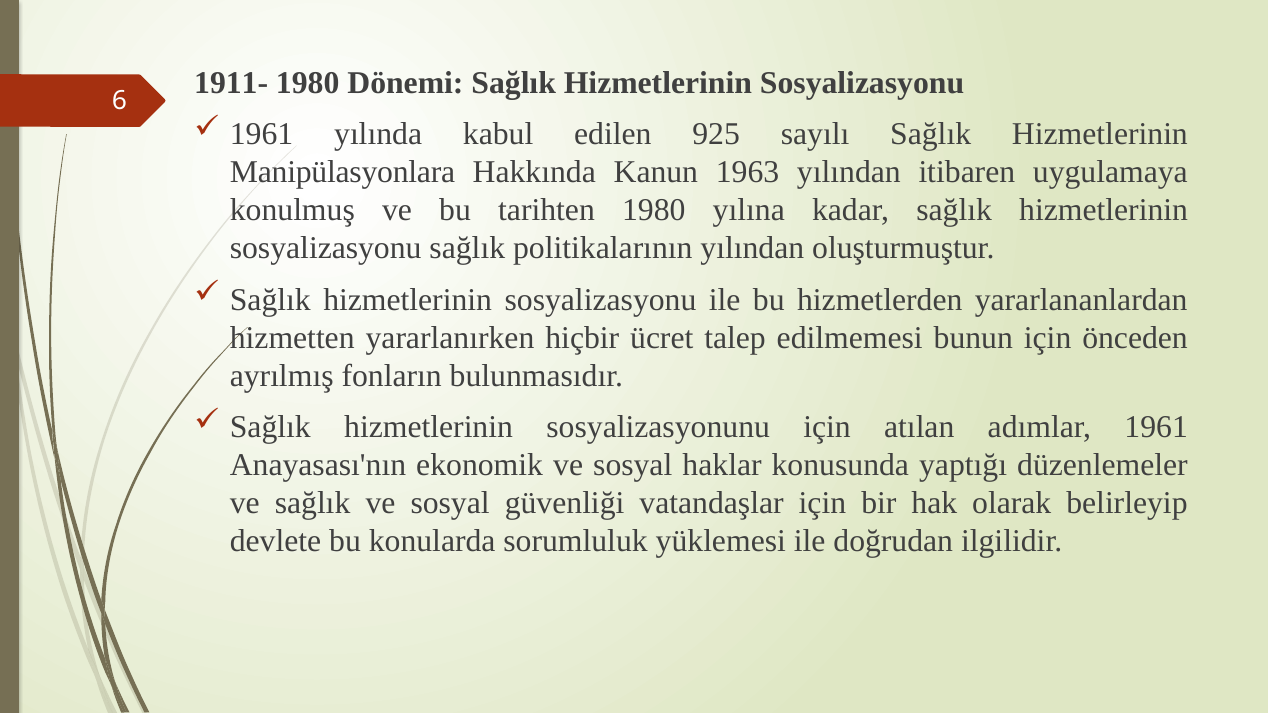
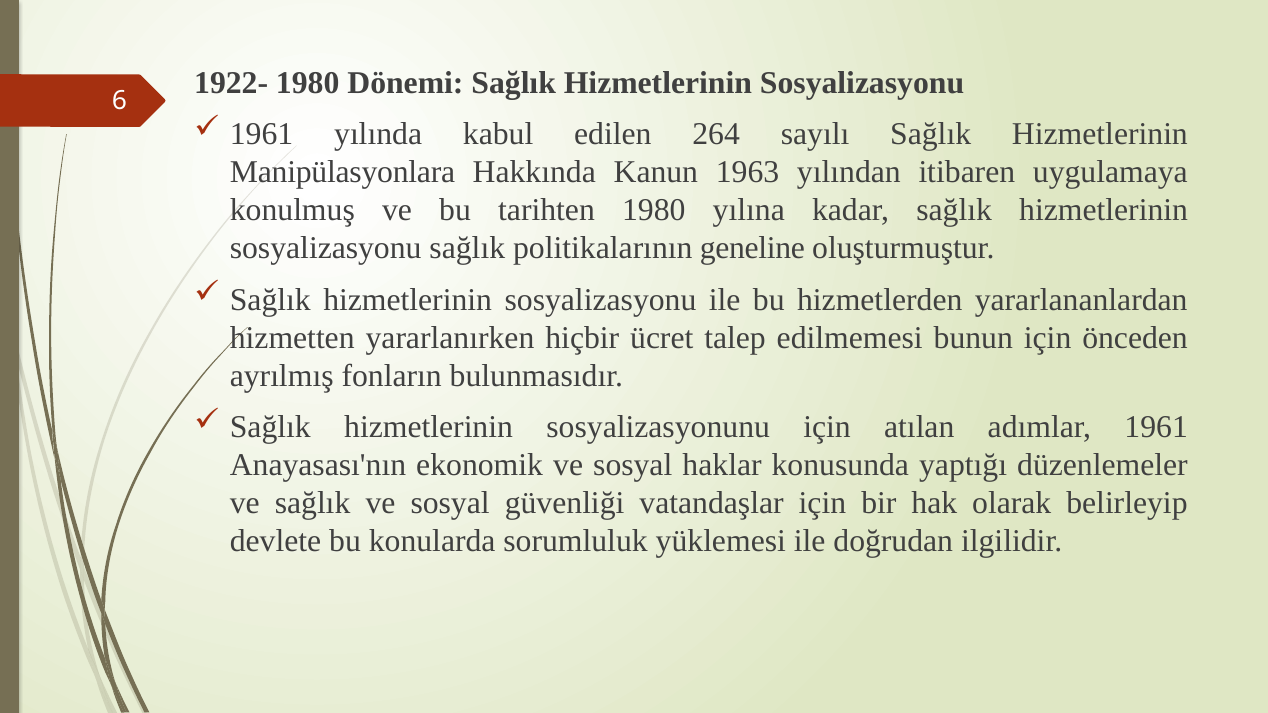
1911-: 1911- -> 1922-
925: 925 -> 264
politikalarının yılından: yılından -> geneline
